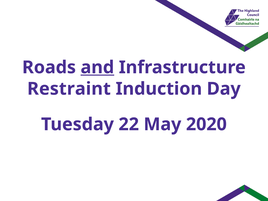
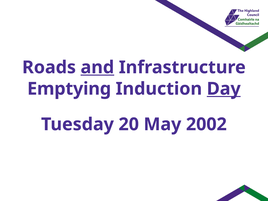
Restraint: Restraint -> Emptying
Day underline: none -> present
22: 22 -> 20
2020: 2020 -> 2002
